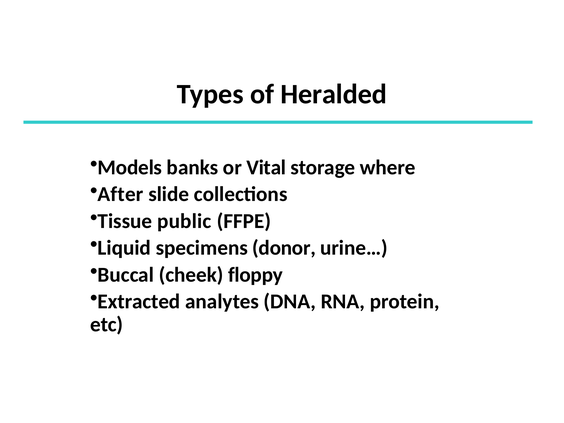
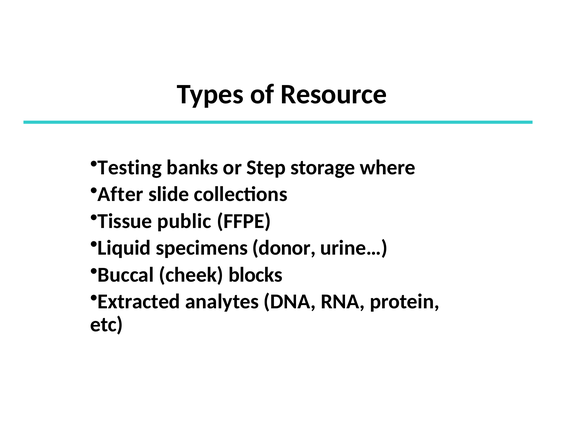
Heralded: Heralded -> Resource
Models: Models -> Testing
Vital: Vital -> Step
floppy: floppy -> blocks
